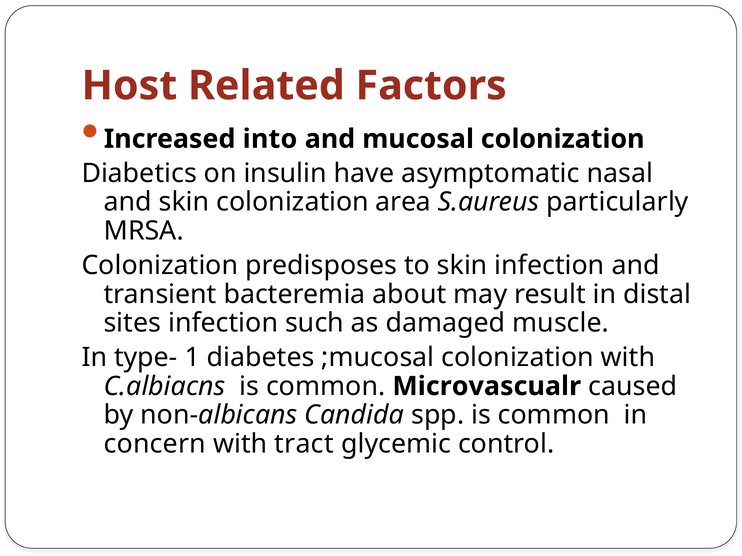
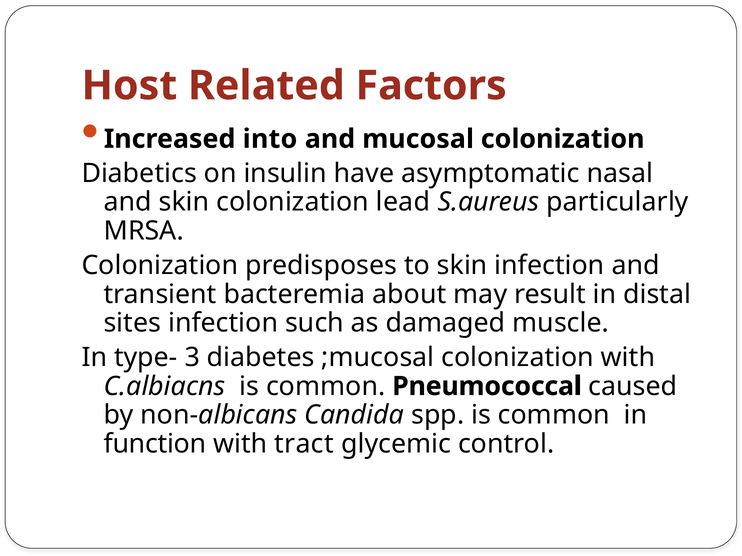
area: area -> lead
1: 1 -> 3
Microvascualr: Microvascualr -> Pneumococcal
concern: concern -> function
